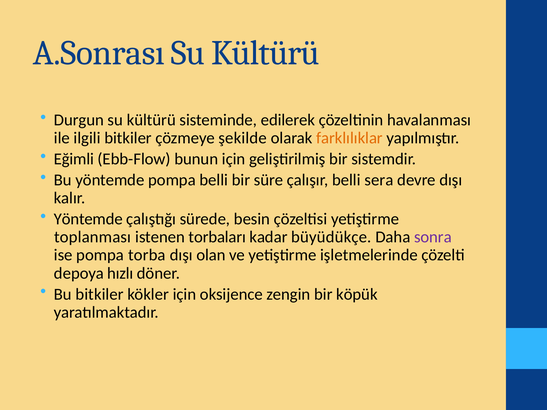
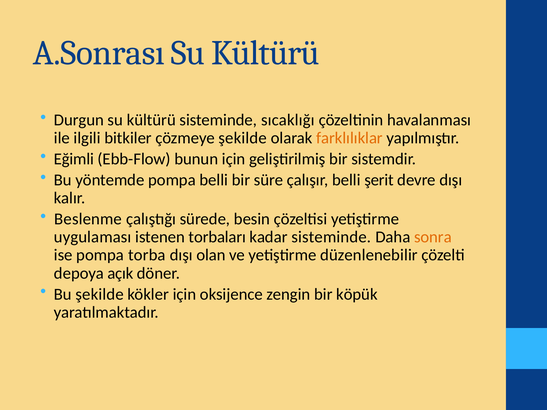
edilerek: edilerek -> sıcaklığı
sera: sera -> şerit
Yöntemde at (88, 219): Yöntemde -> Beslenme
toplanması: toplanması -> uygulaması
kadar büyüdükçe: büyüdükçe -> sisteminde
sonra colour: purple -> orange
işletmelerinde: işletmelerinde -> düzenlenebilir
hızlı: hızlı -> açık
Bu bitkiler: bitkiler -> şekilde
